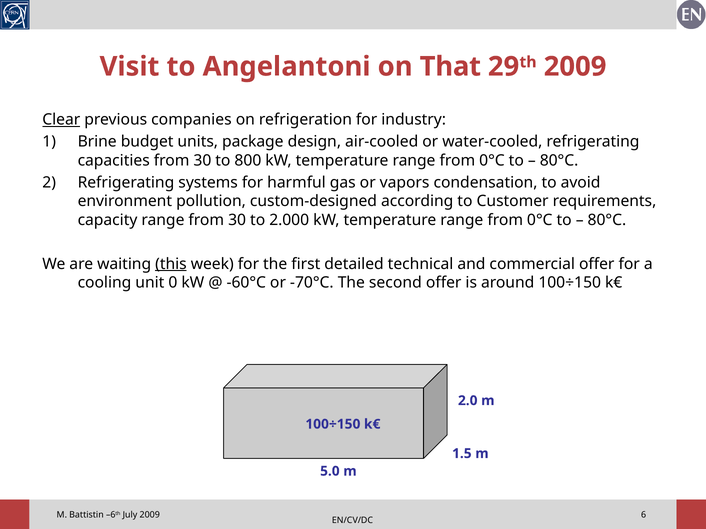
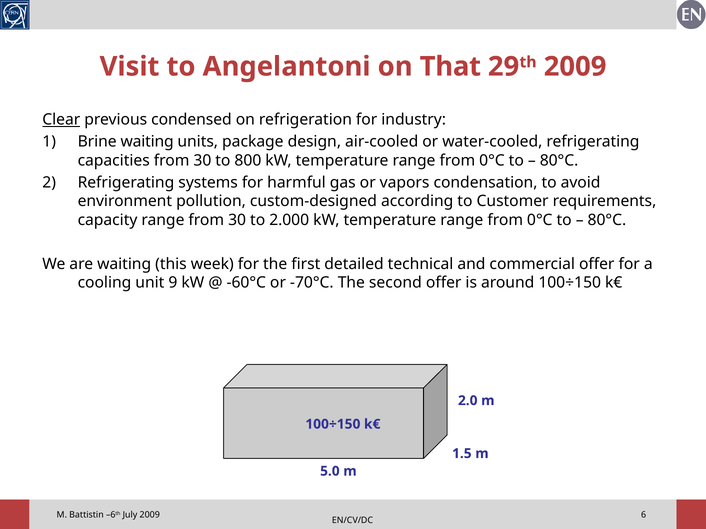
companies: companies -> condensed
Brine budget: budget -> waiting
this underline: present -> none
0: 0 -> 9
